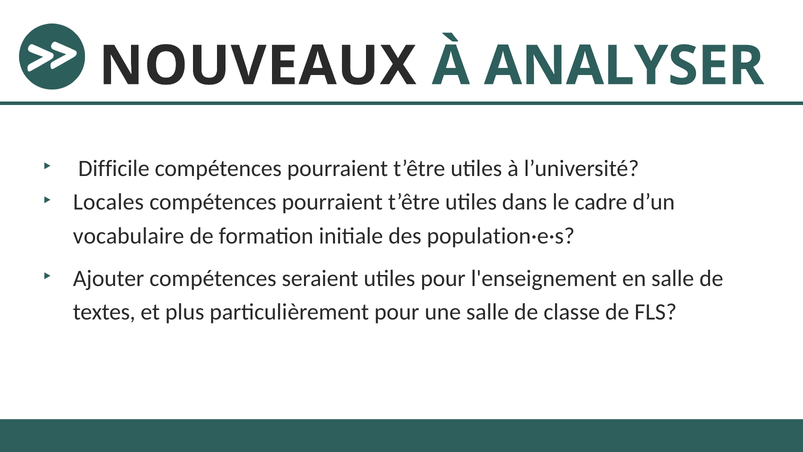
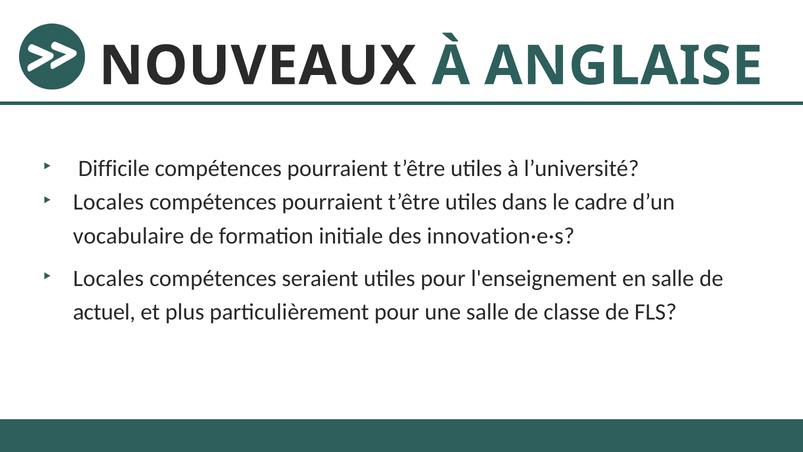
ANALYSER: ANALYSER -> ANGLAISE
population·e·s: population·e·s -> innovation·e·s
Ajouter at (109, 278): Ajouter -> Locales
textes: textes -> actuel
